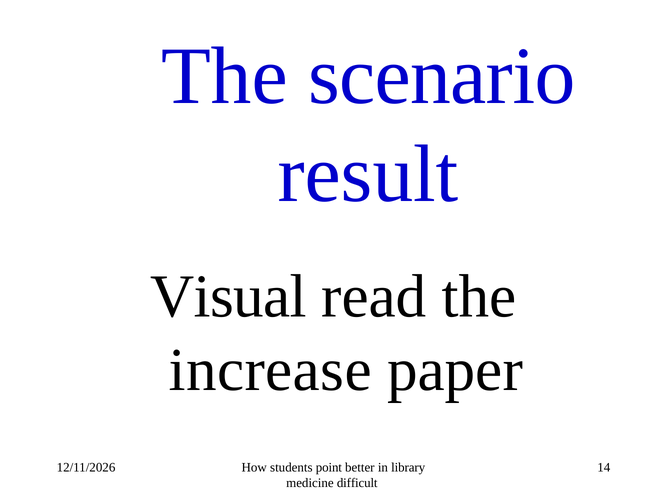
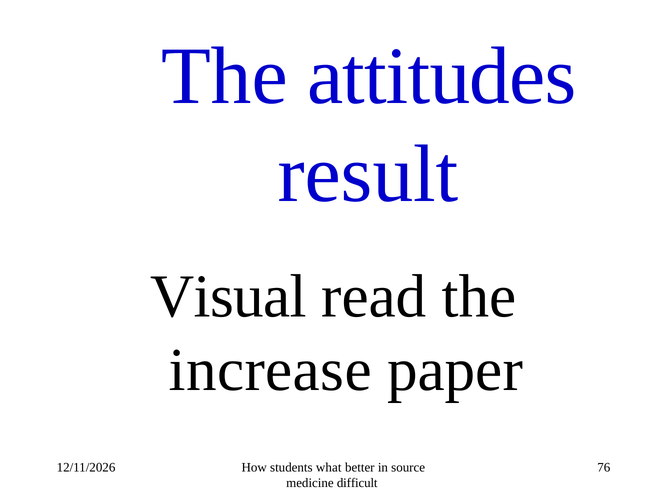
scenario: scenario -> attitudes
point: point -> what
library: library -> source
14: 14 -> 76
